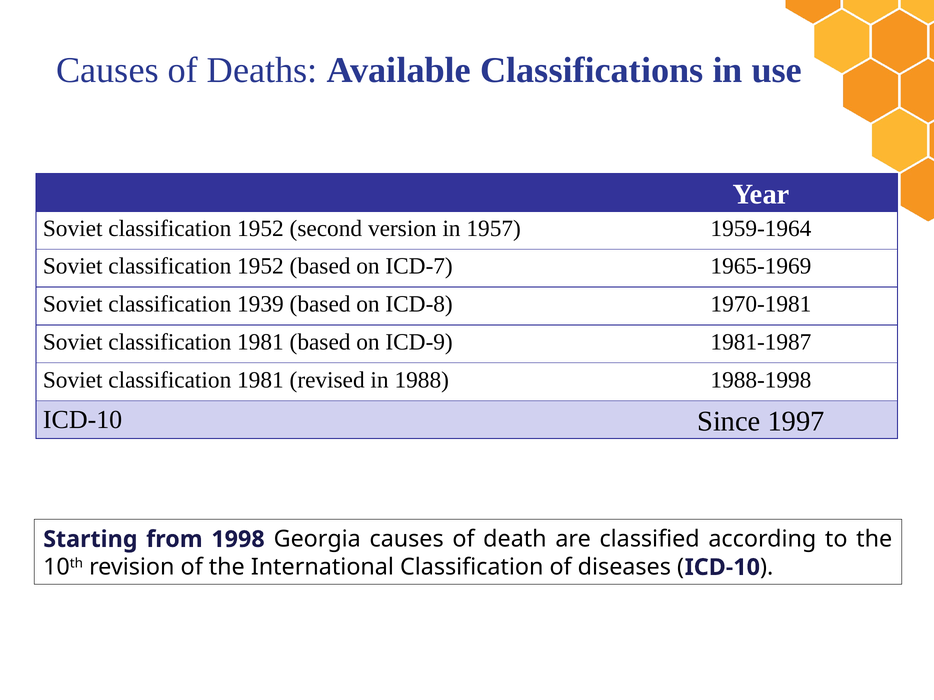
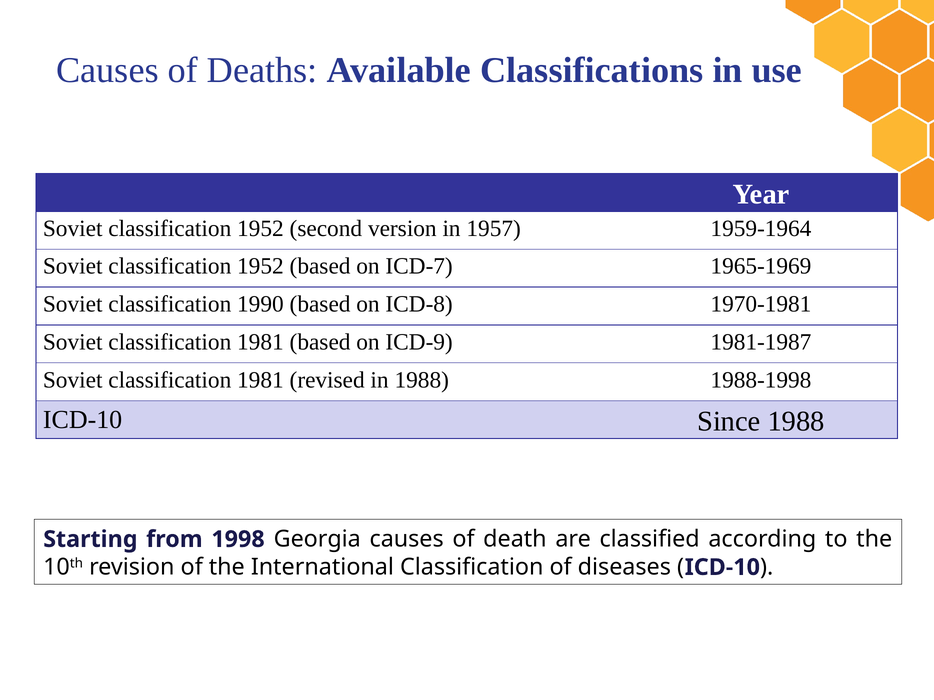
1939: 1939 -> 1990
Since 1997: 1997 -> 1988
